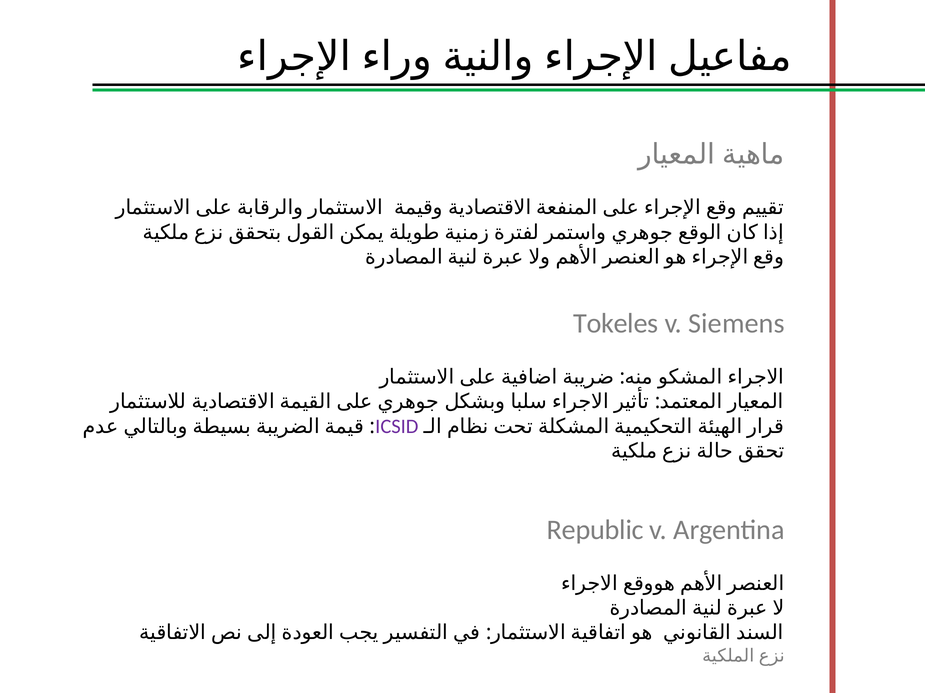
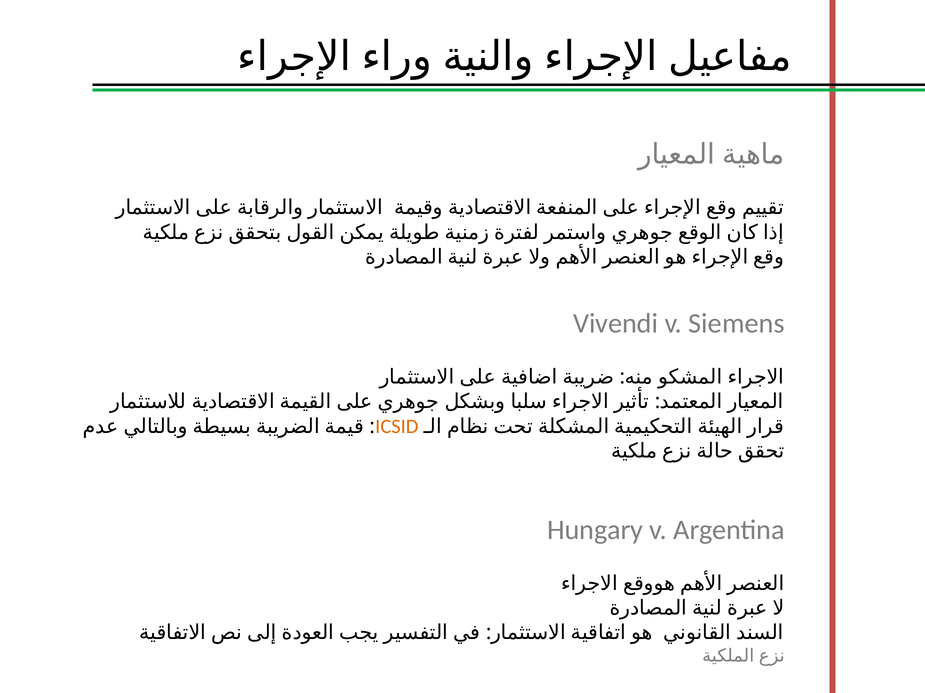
Tokeles: Tokeles -> Vivendi
ICSID colour: purple -> orange
Republic: Republic -> Hungary
